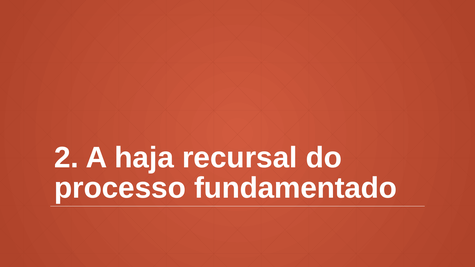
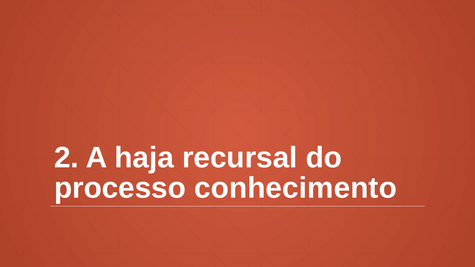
fundamentado: fundamentado -> conhecimento
